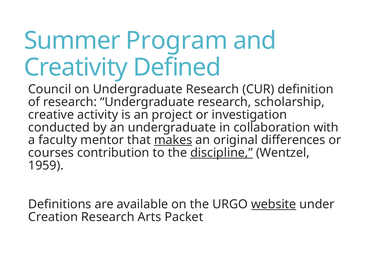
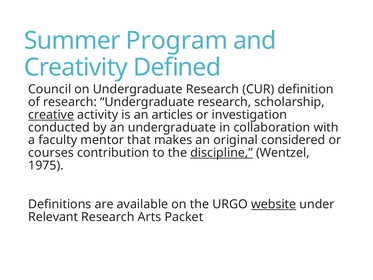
creative underline: none -> present
project: project -> articles
makes underline: present -> none
differences: differences -> considered
1959: 1959 -> 1975
Creation: Creation -> Relevant
